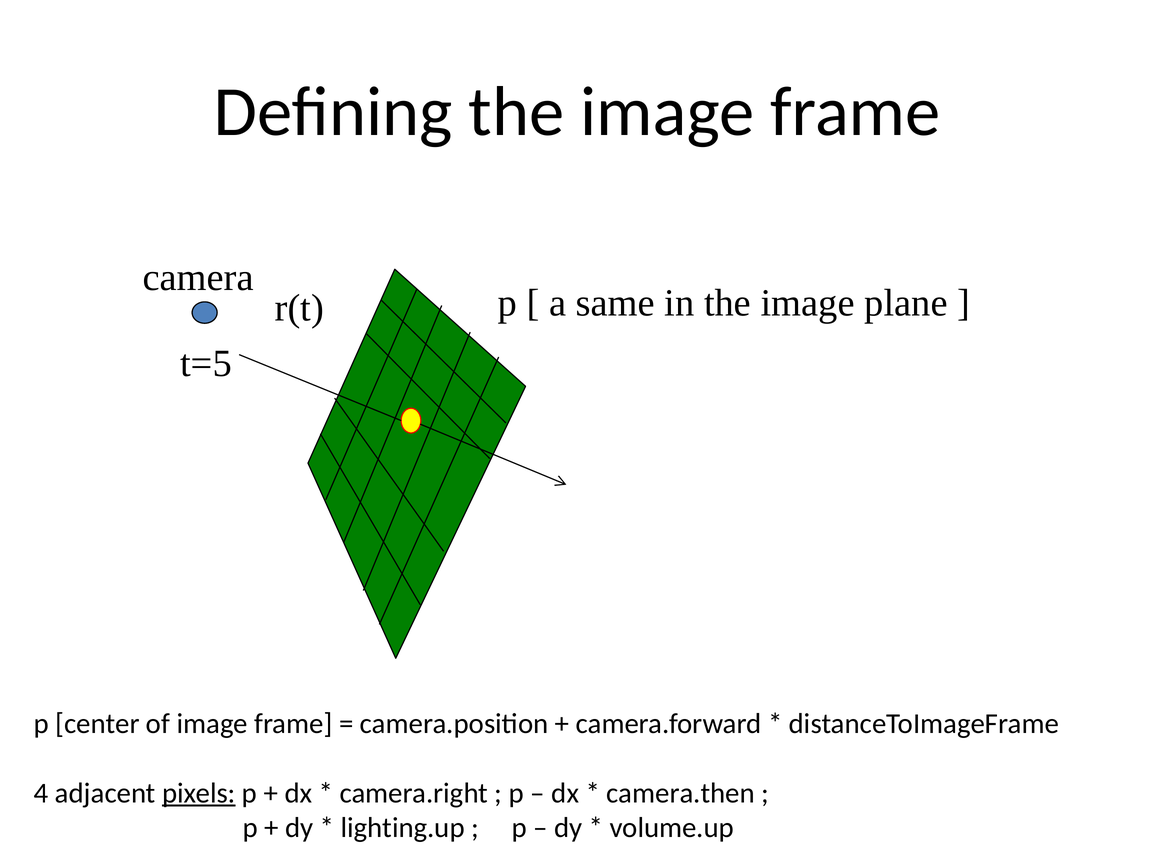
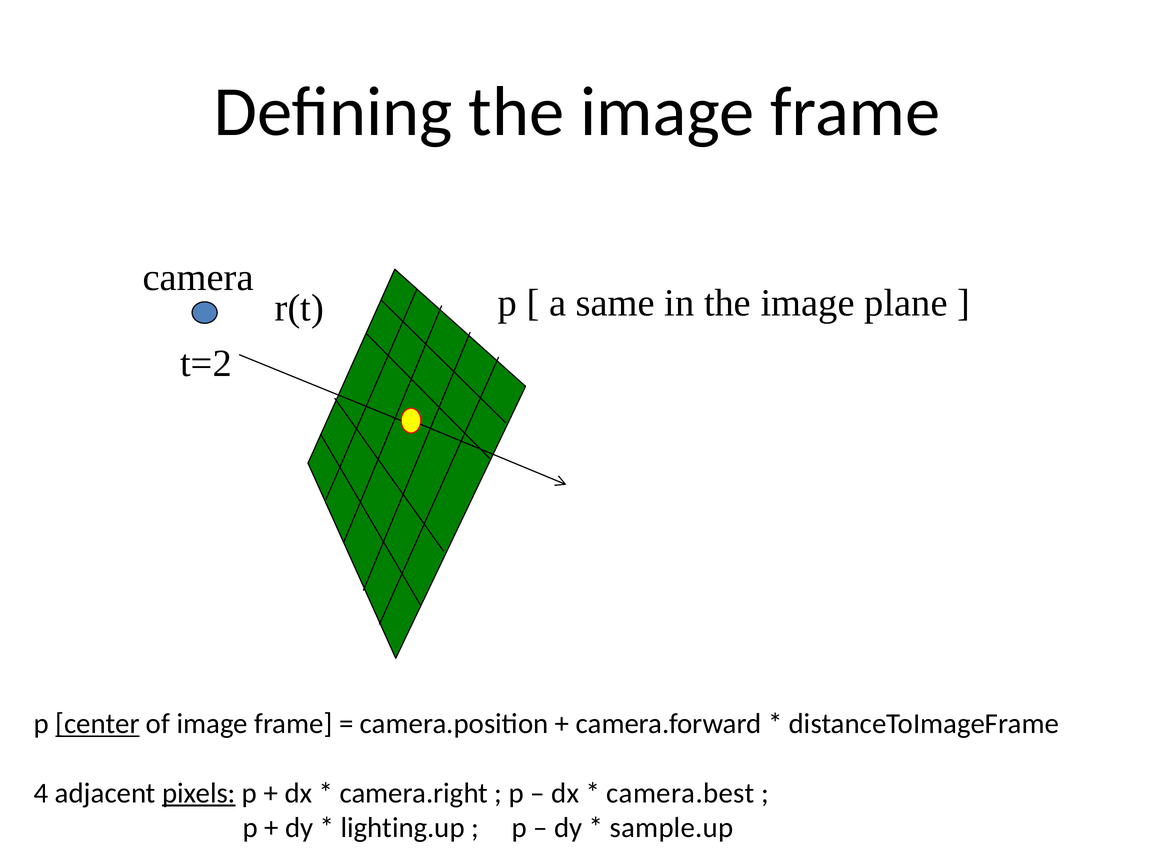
t=5: t=5 -> t=2
center underline: none -> present
camera.then: camera.then -> camera.best
volume.up: volume.up -> sample.up
